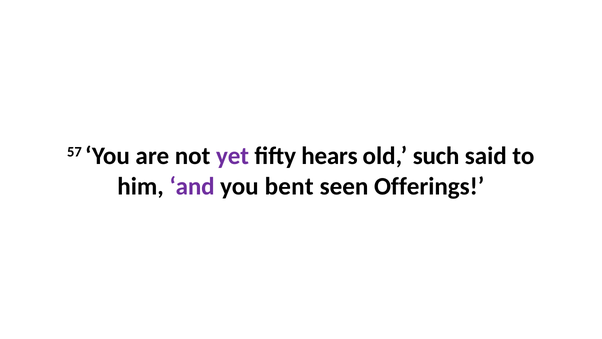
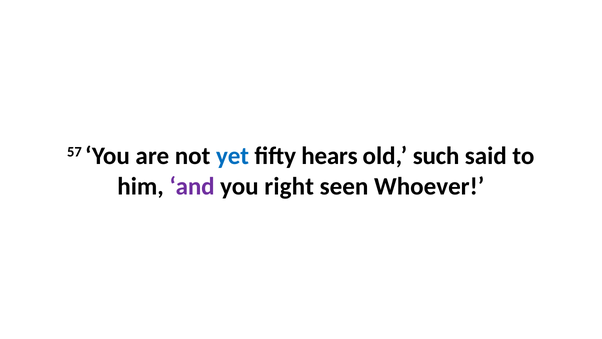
yet colour: purple -> blue
bent: bent -> right
Offerings: Offerings -> Whoever
